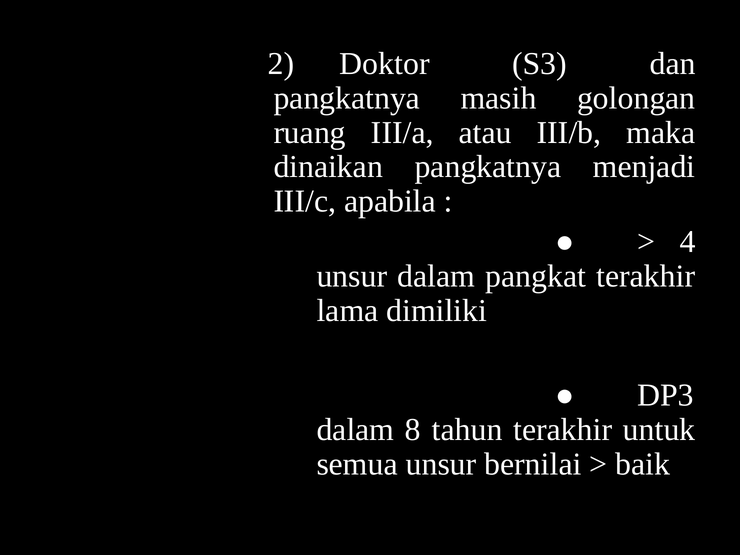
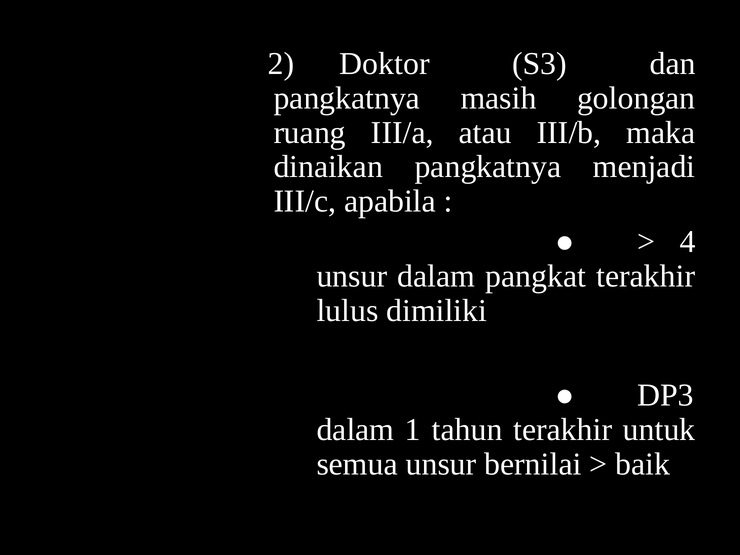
lama: lama -> lulus
8: 8 -> 1
